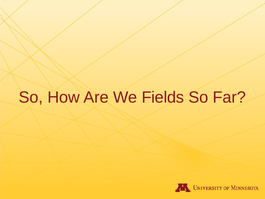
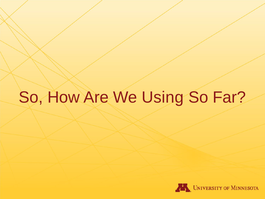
Fields: Fields -> Using
